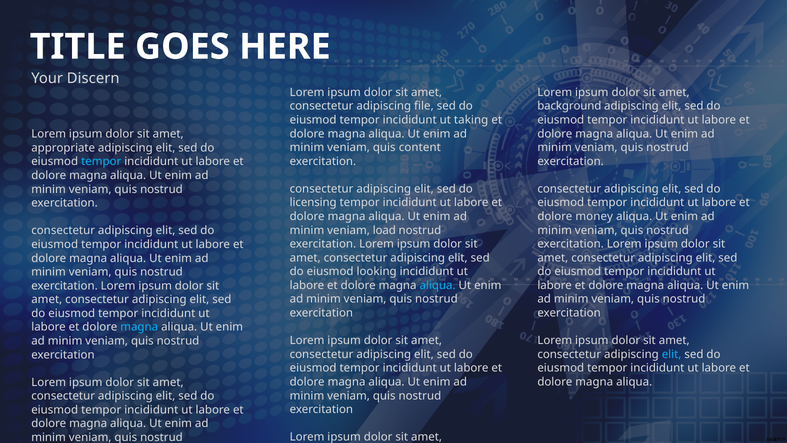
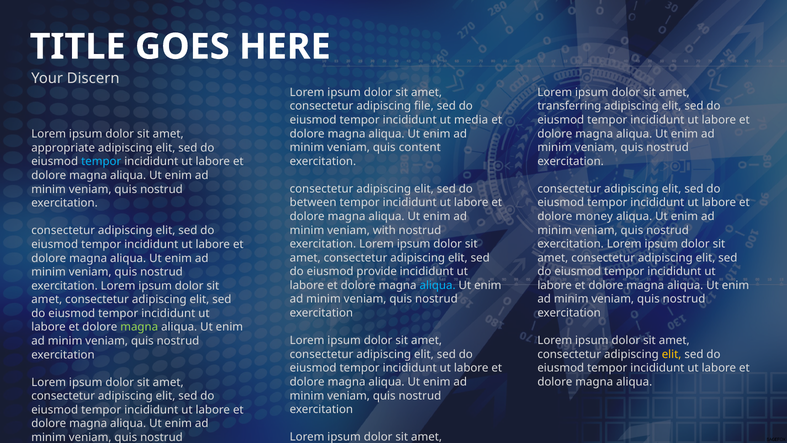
background: background -> transferring
taking: taking -> media
licensing: licensing -> between
load: load -> with
looking: looking -> provide
magna at (139, 327) colour: light blue -> light green
elit at (672, 354) colour: light blue -> yellow
